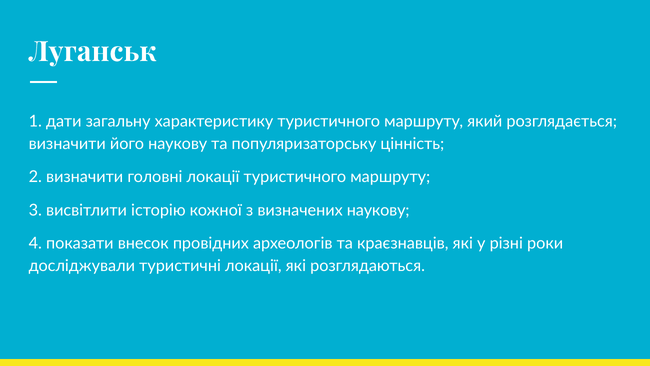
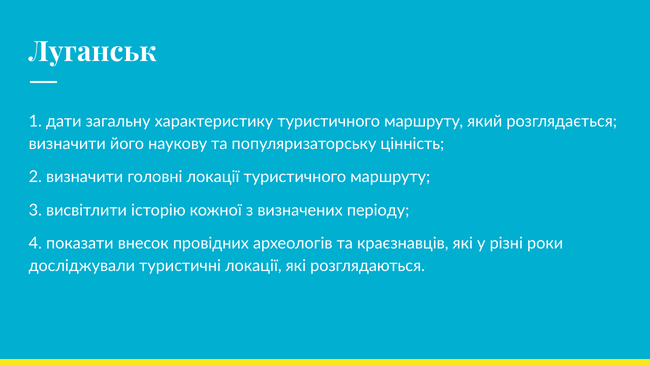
визначених наукову: наукову -> періоду
